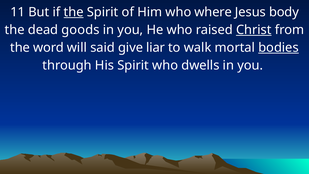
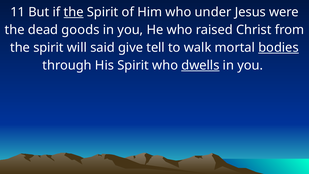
where: where -> under
body: body -> were
Christ underline: present -> none
word at (48, 48): word -> spirit
liar: liar -> tell
dwells underline: none -> present
